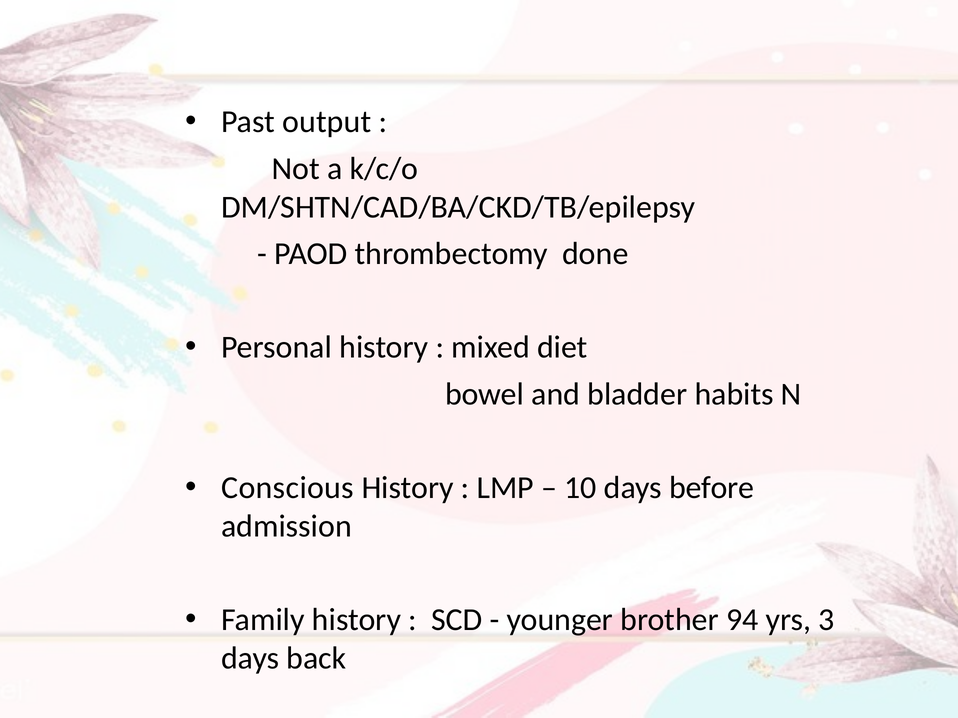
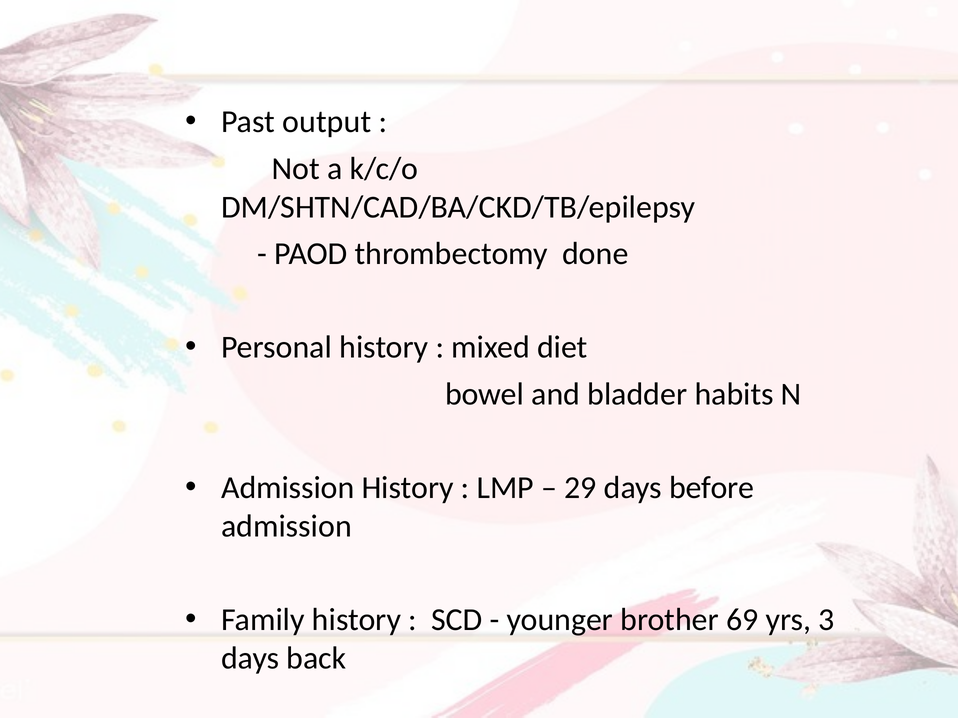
Conscious at (288, 488): Conscious -> Admission
10: 10 -> 29
94: 94 -> 69
